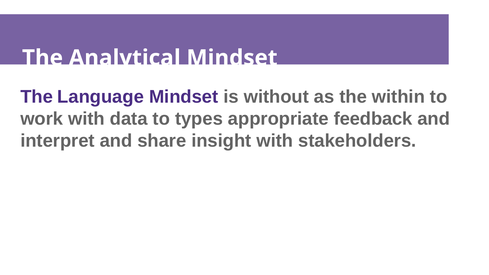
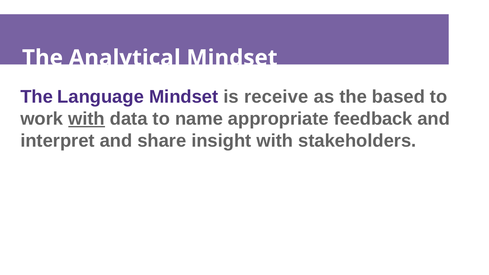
without: without -> receive
within: within -> based
with at (87, 119) underline: none -> present
types: types -> name
